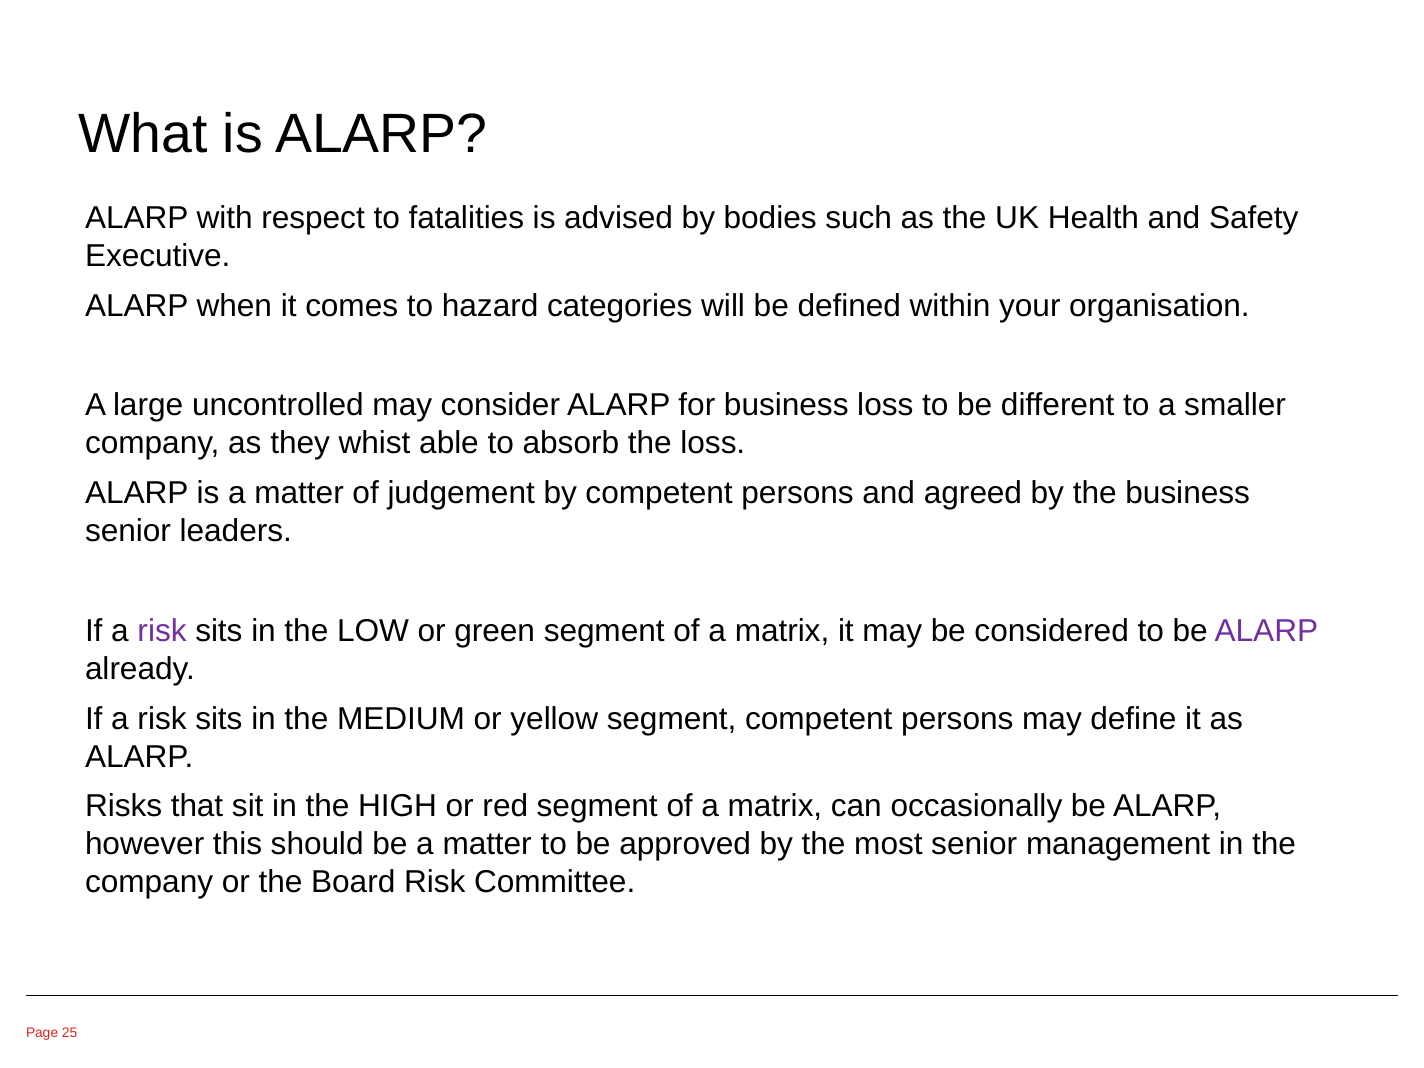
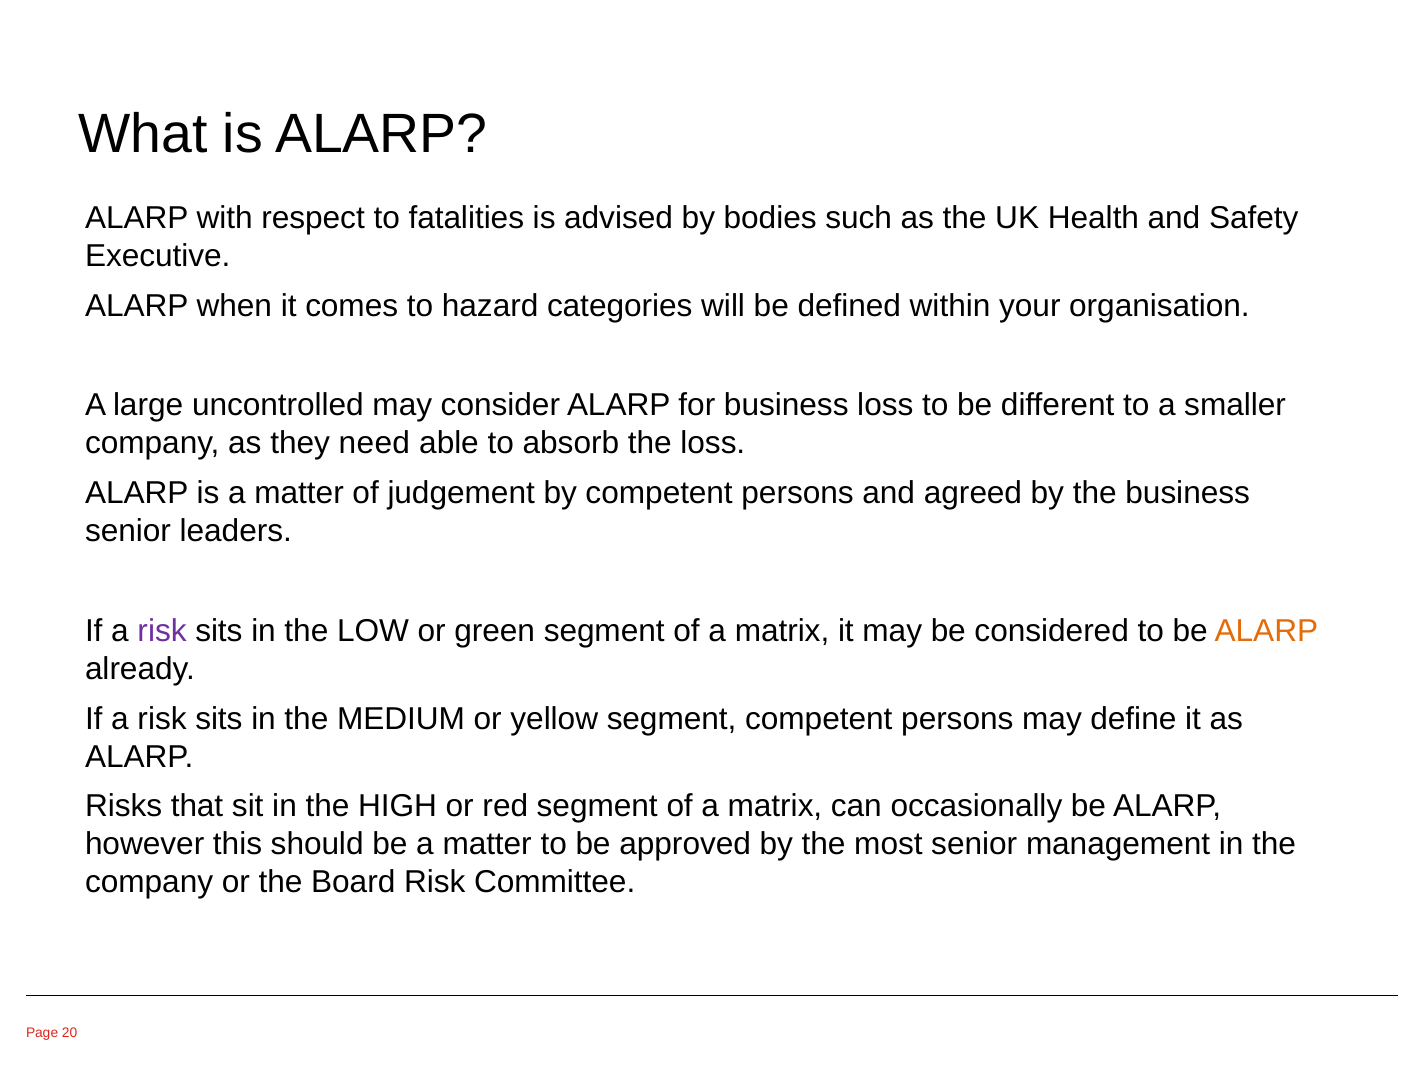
whist: whist -> need
ALARP at (1266, 631) colour: purple -> orange
25: 25 -> 20
